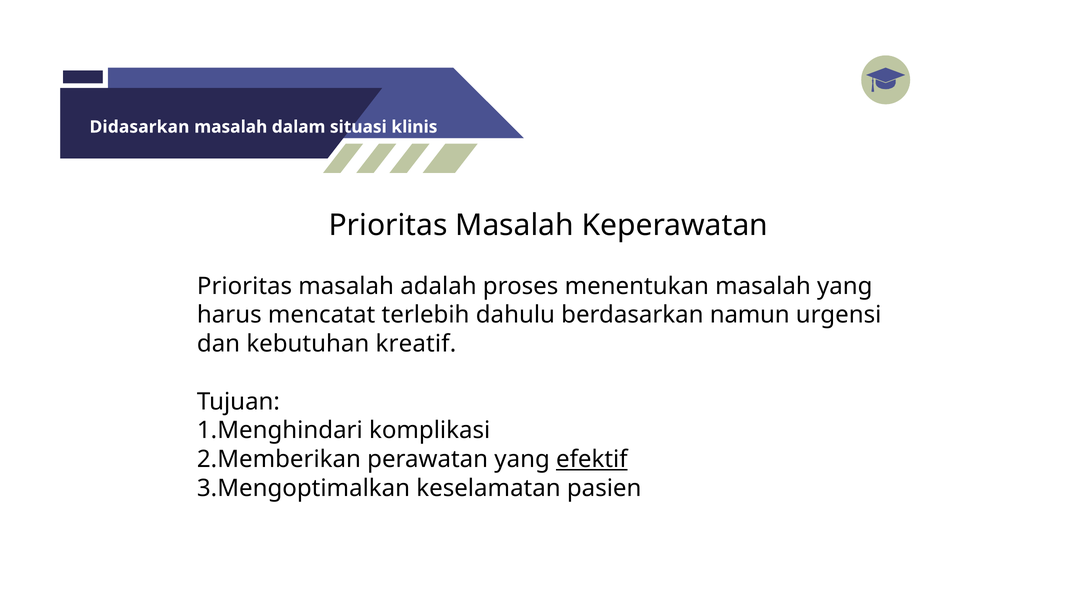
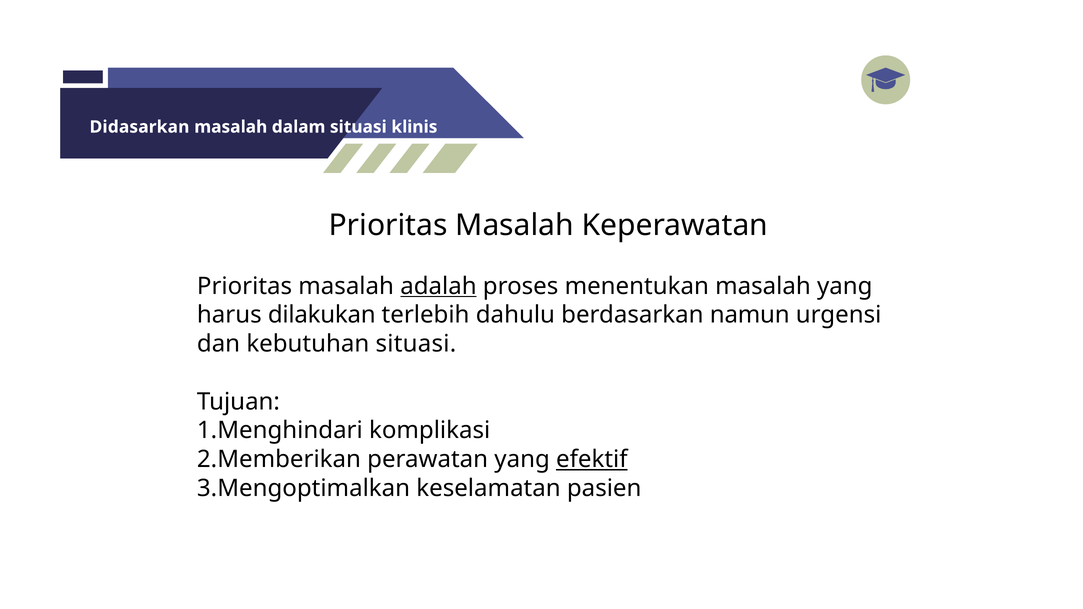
adalah underline: none -> present
mencatat: mencatat -> dilakukan
kebutuhan kreatif: kreatif -> situasi
